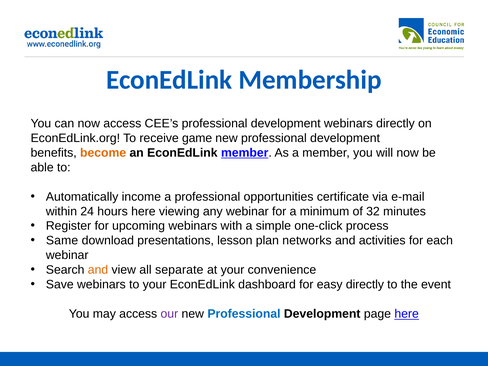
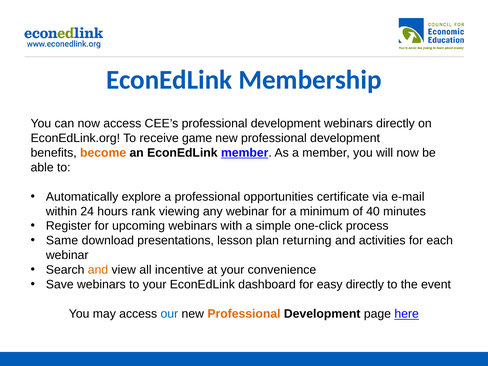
income: income -> explore
hours here: here -> rank
32: 32 -> 40
networks: networks -> returning
separate: separate -> incentive
our colour: purple -> blue
Professional at (244, 314) colour: blue -> orange
